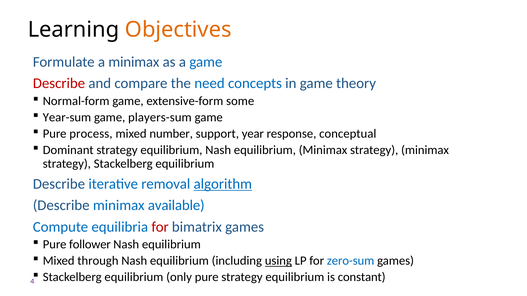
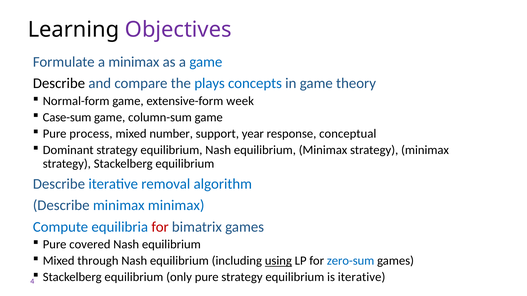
Objectives colour: orange -> purple
Describe at (59, 84) colour: red -> black
need: need -> plays
some: some -> week
Year-sum: Year-sum -> Case-sum
players-sum: players-sum -> column-sum
algorithm underline: present -> none
minimax available: available -> minimax
follower: follower -> covered
is constant: constant -> iterative
